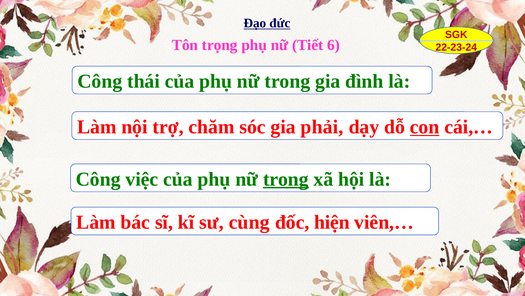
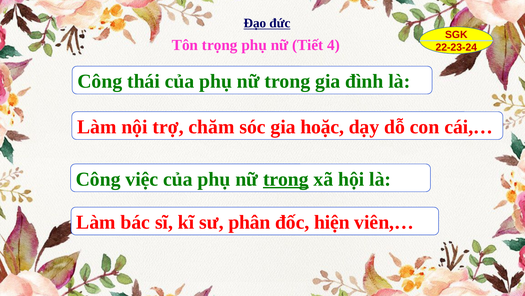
6: 6 -> 4
phải: phải -> hoặc
con underline: present -> none
cùng: cùng -> phân
